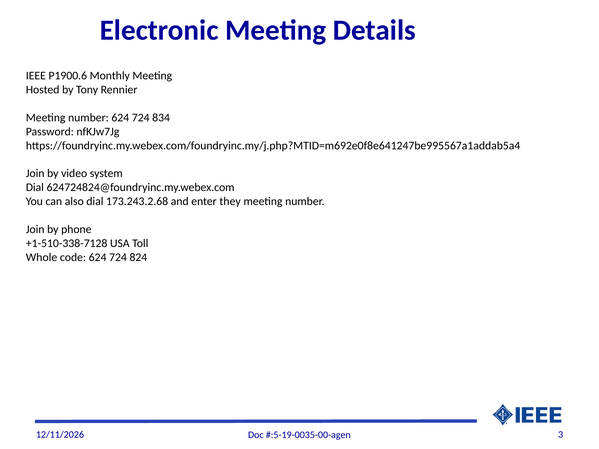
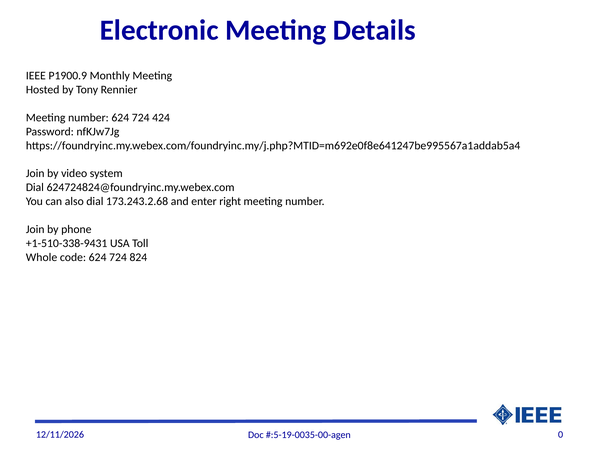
P1900.6: P1900.6 -> P1900.9
834: 834 -> 424
they: they -> right
+1-510-338-7128: +1-510-338-7128 -> +1-510-338-9431
3: 3 -> 0
